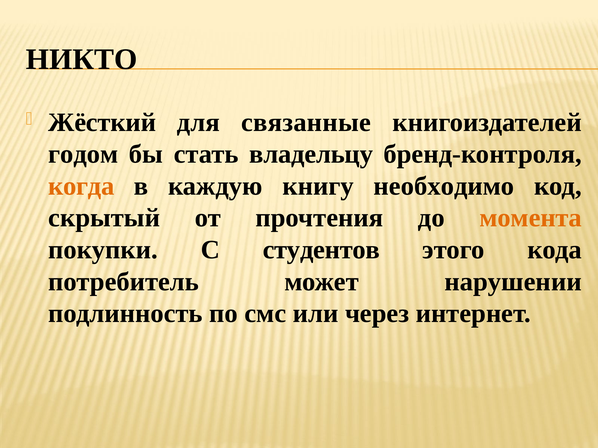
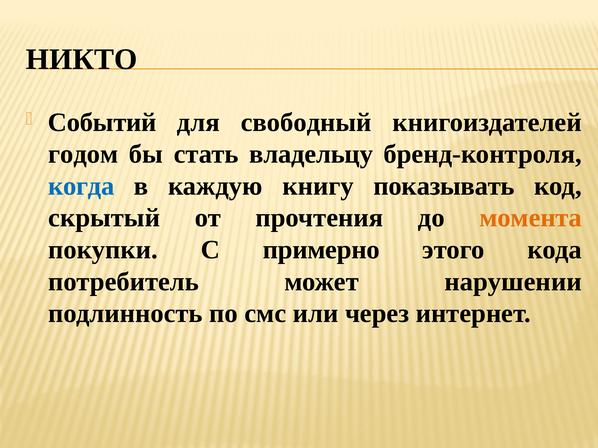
Жёсткий: Жёсткий -> Событий
связанные: связанные -> свободный
когда colour: orange -> blue
необходимо: необходимо -> показывать
студентов: студентов -> примерно
